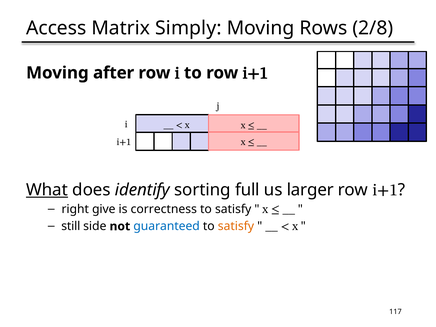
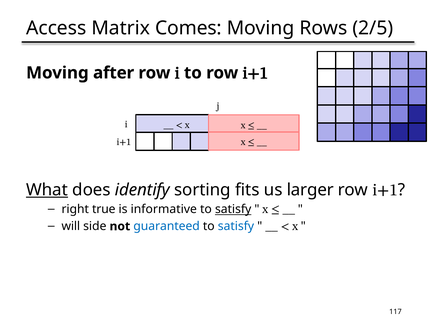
Simply: Simply -> Comes
2/8: 2/8 -> 2/5
full: full -> fits
give: give -> true
correctness: correctness -> informative
satisfy at (233, 209) underline: none -> present
still: still -> will
satisfy at (236, 226) colour: orange -> blue
